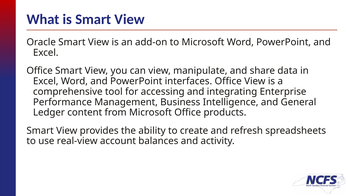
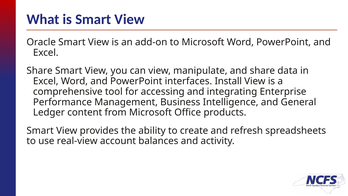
Office at (40, 71): Office -> Share
interfaces Office: Office -> Install
